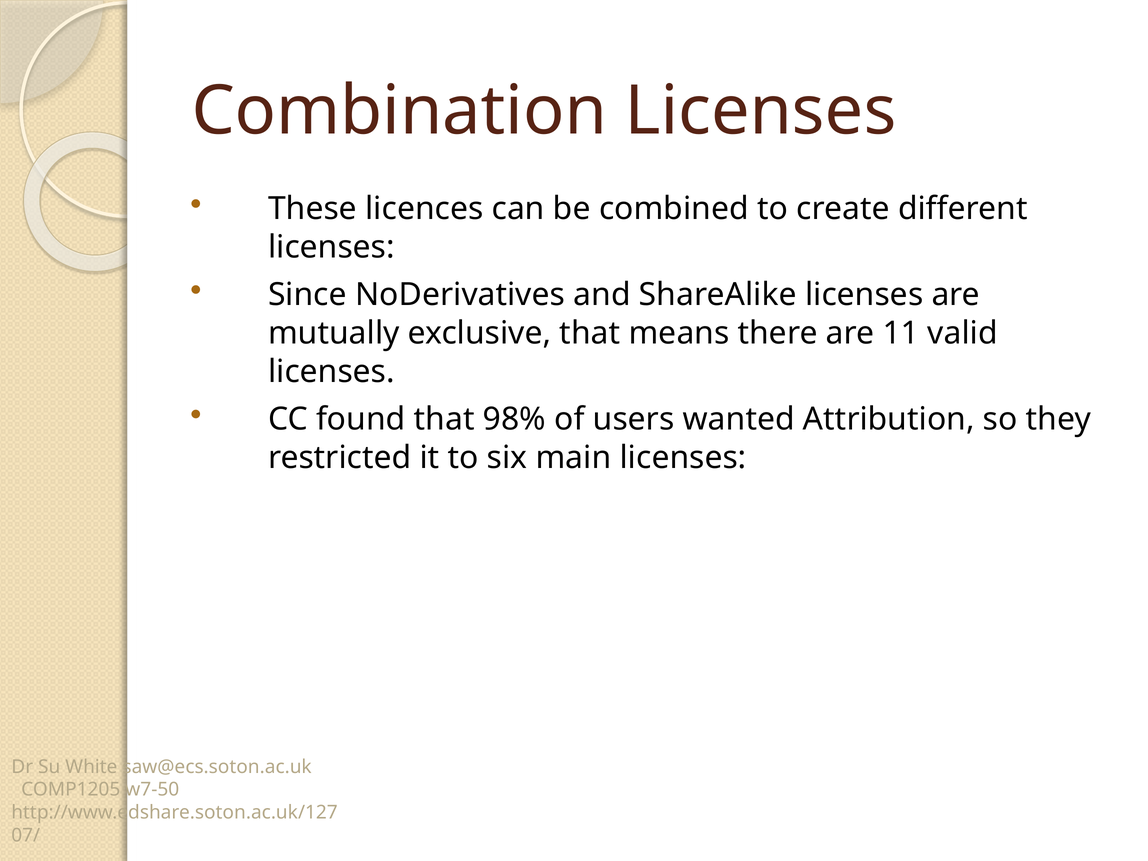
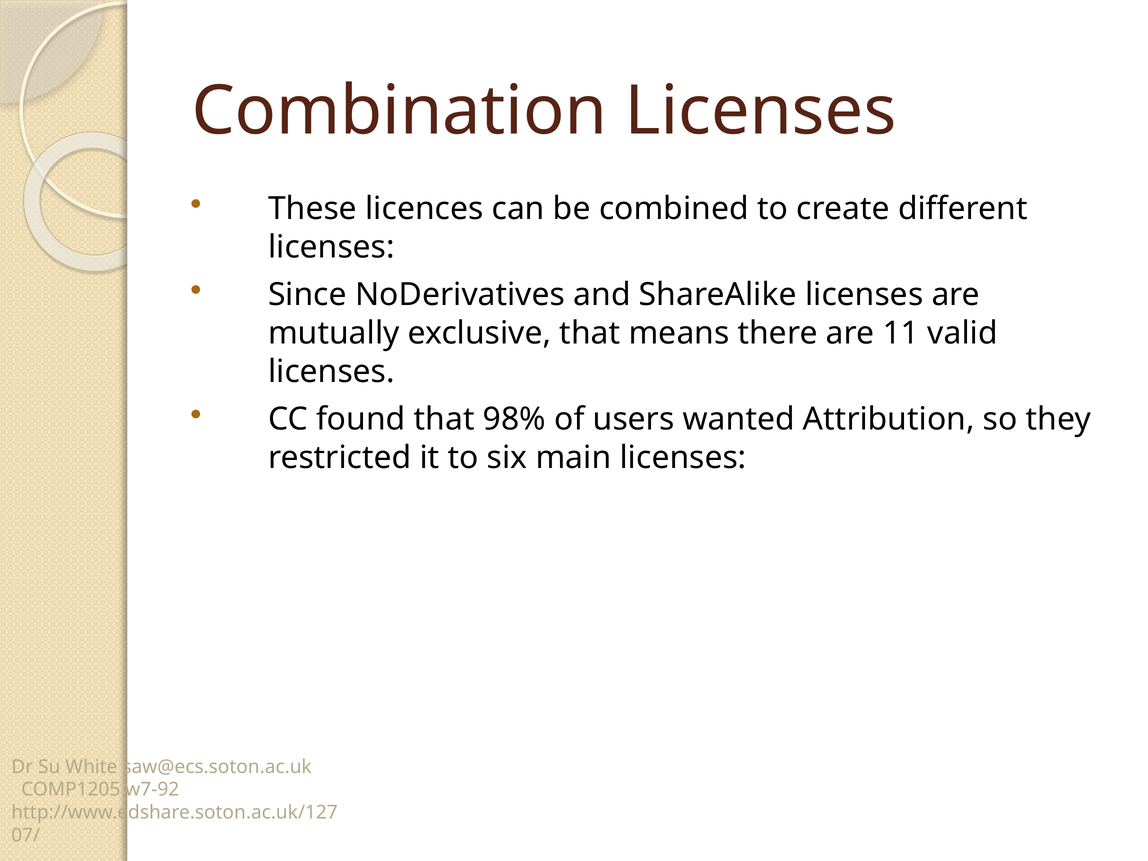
w7-50: w7-50 -> w7-92
